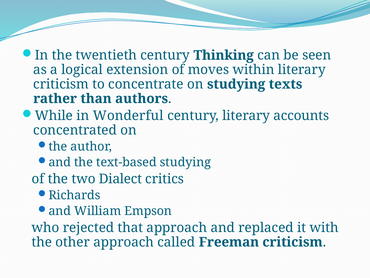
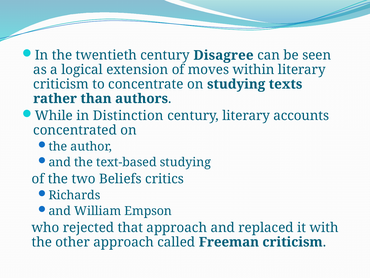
Thinking: Thinking -> Disagree
Wonderful: Wonderful -> Distinction
Dialect: Dialect -> Beliefs
